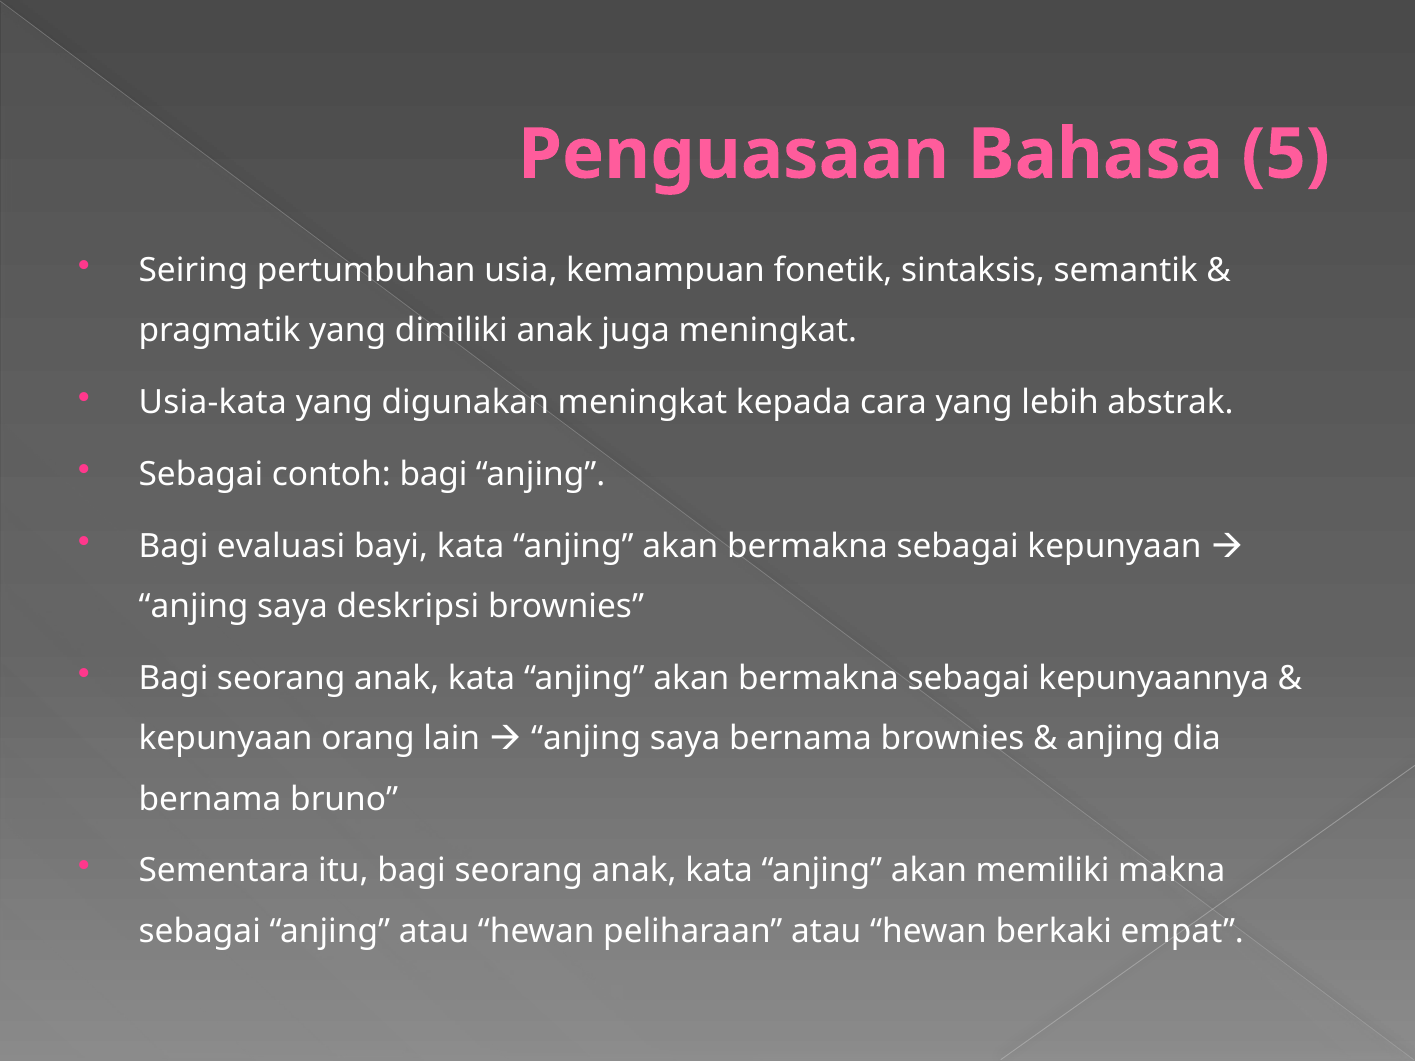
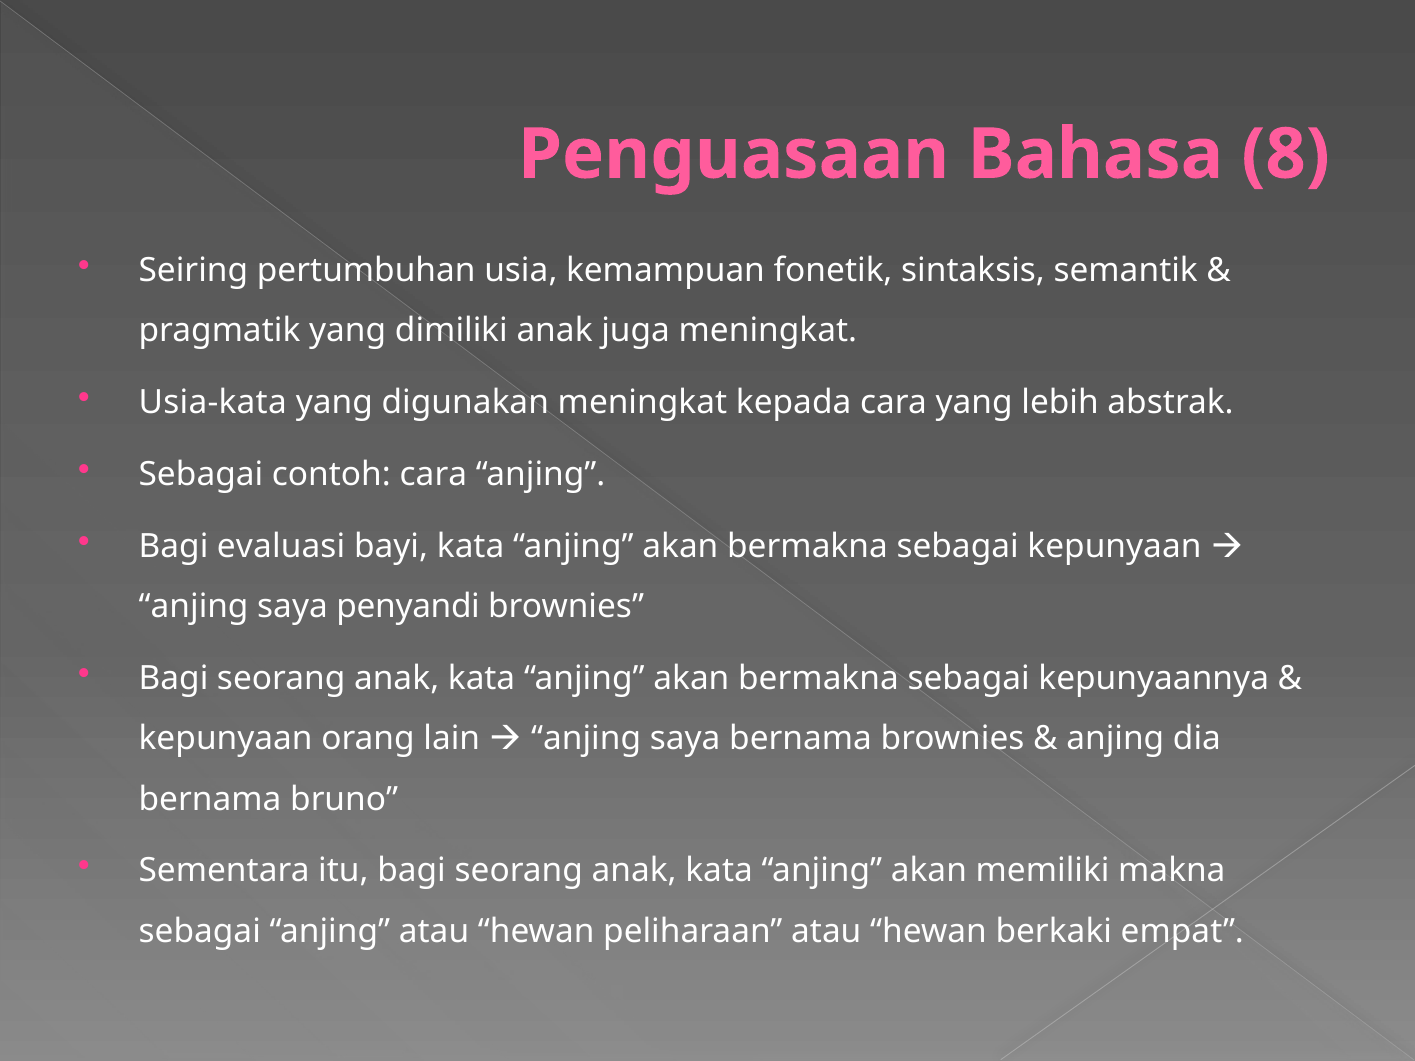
5: 5 -> 8
contoh bagi: bagi -> cara
deskripsi: deskripsi -> penyandi
